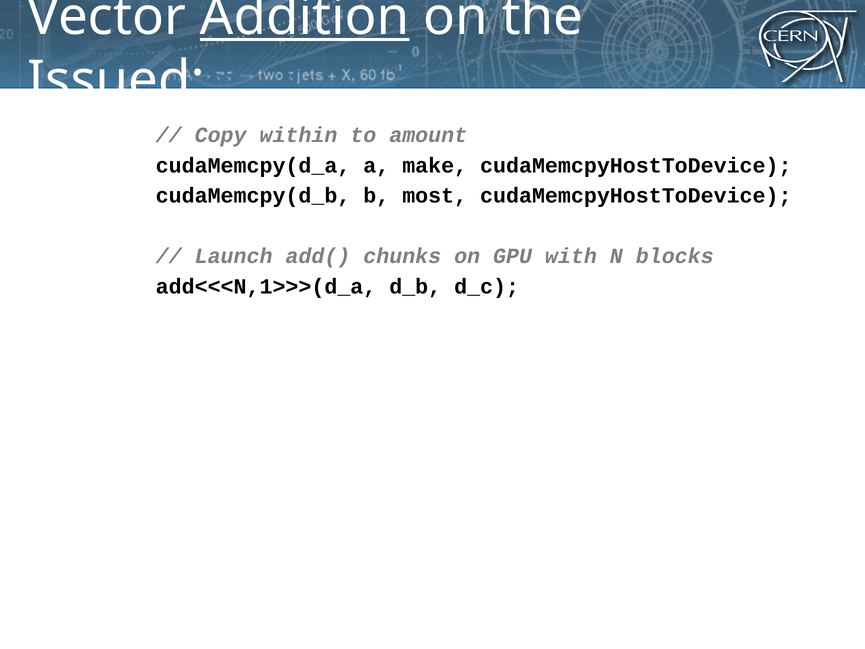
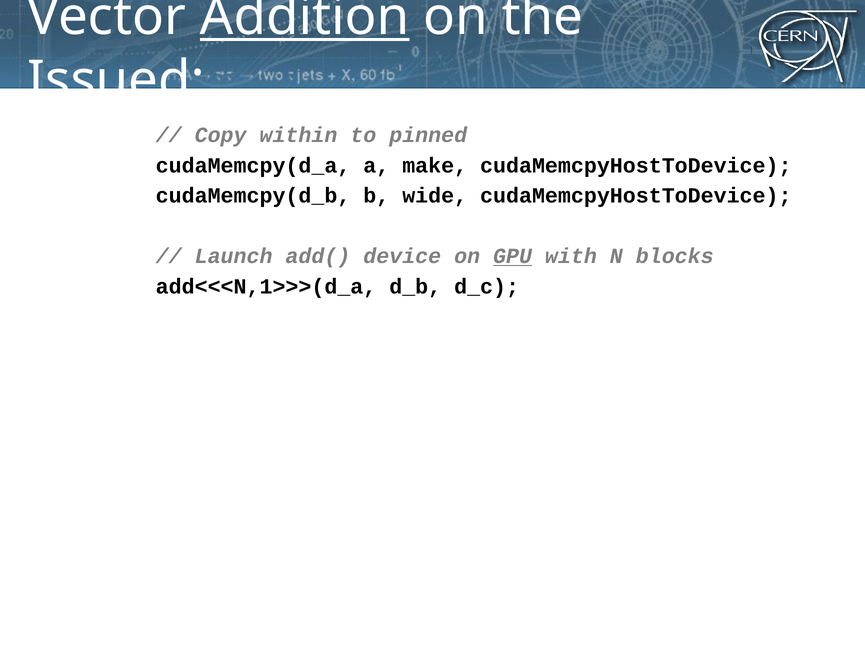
amount: amount -> pinned
most: most -> wide
chunks: chunks -> device
GPU underline: none -> present
